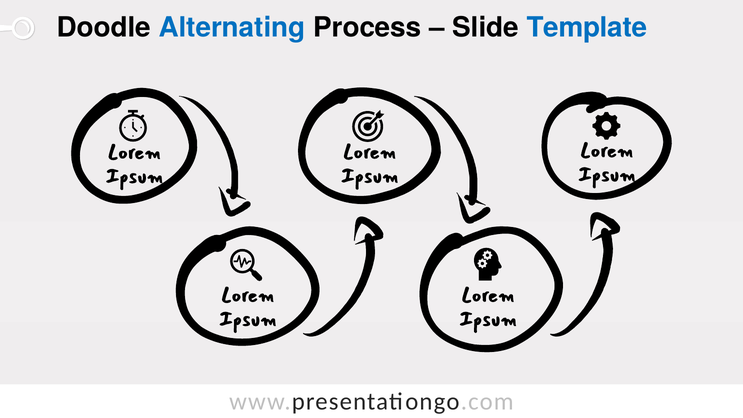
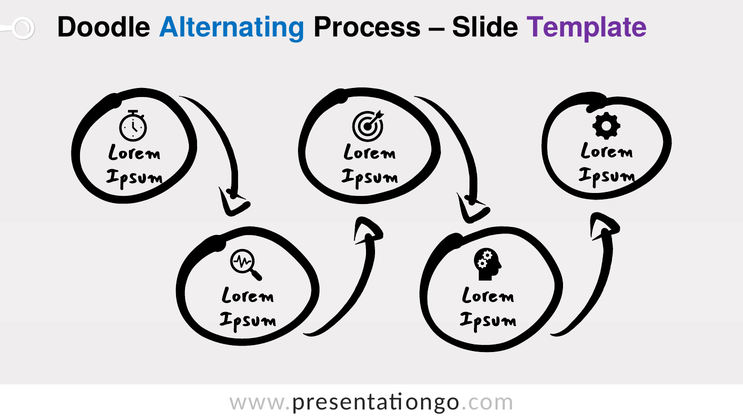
Template colour: blue -> purple
